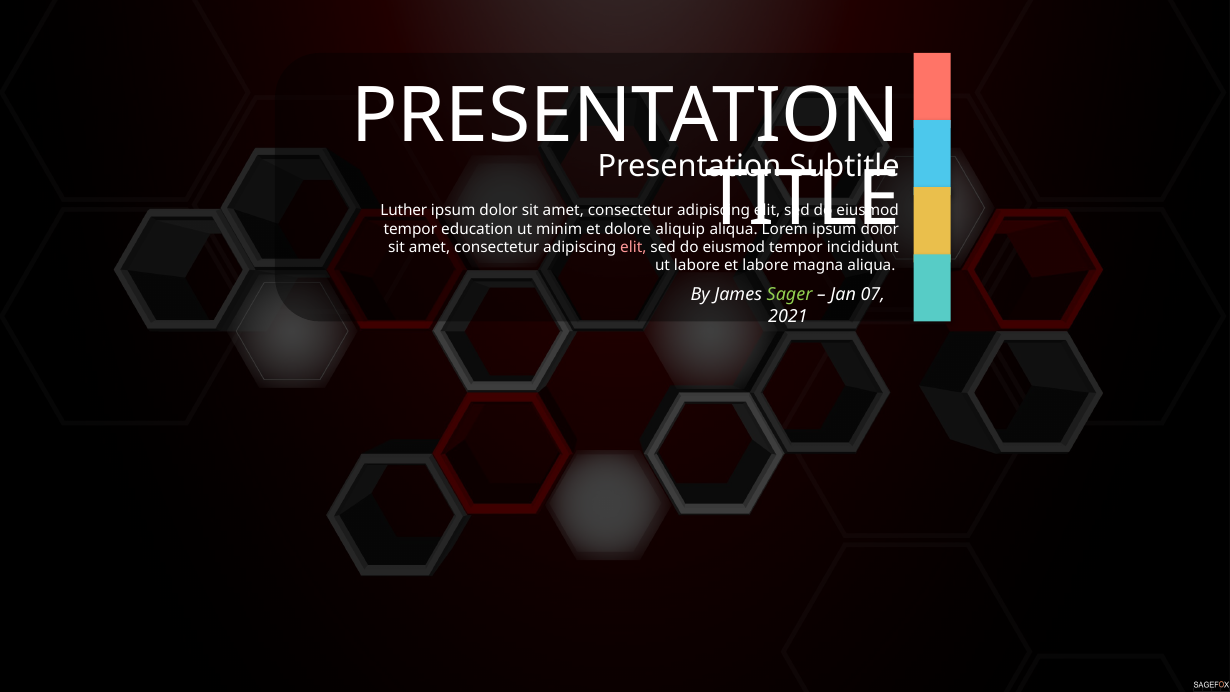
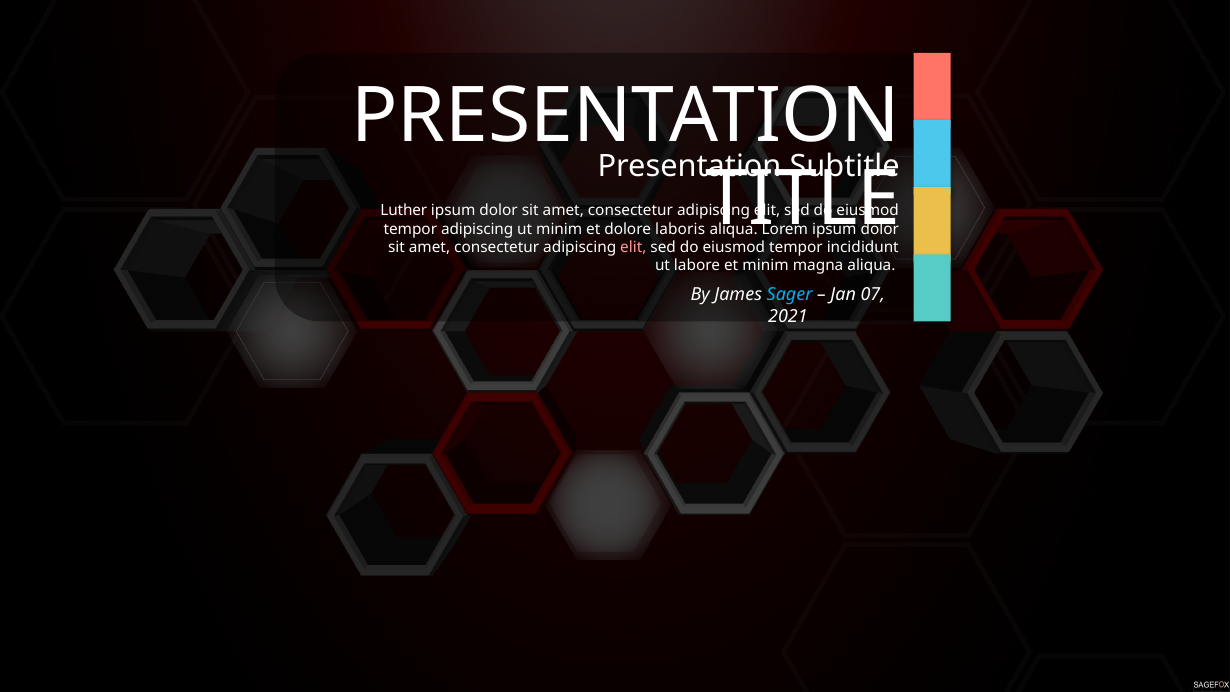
tempor education: education -> adipiscing
aliquip: aliquip -> laboris
et labore: labore -> minim
Sager colour: light green -> light blue
